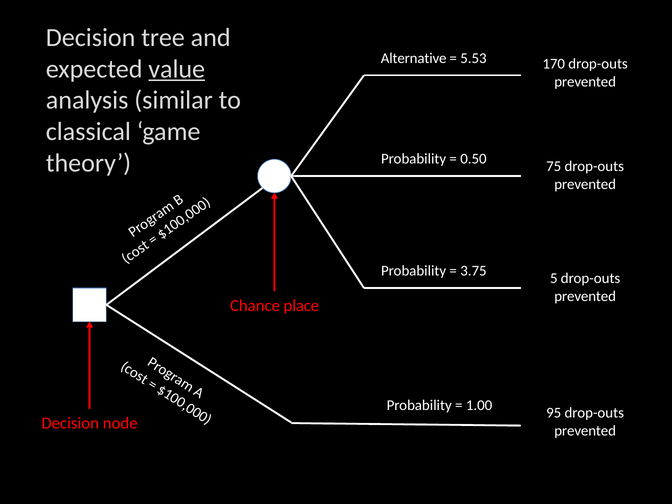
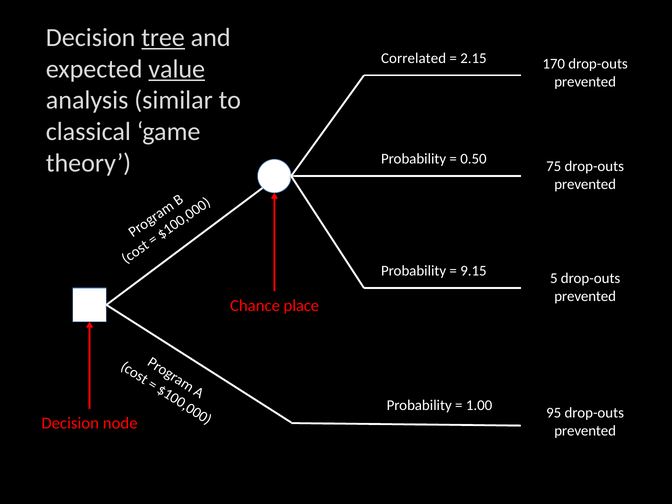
tree underline: none -> present
Alternative: Alternative -> Correlated
5.53: 5.53 -> 2.15
3.75: 3.75 -> 9.15
